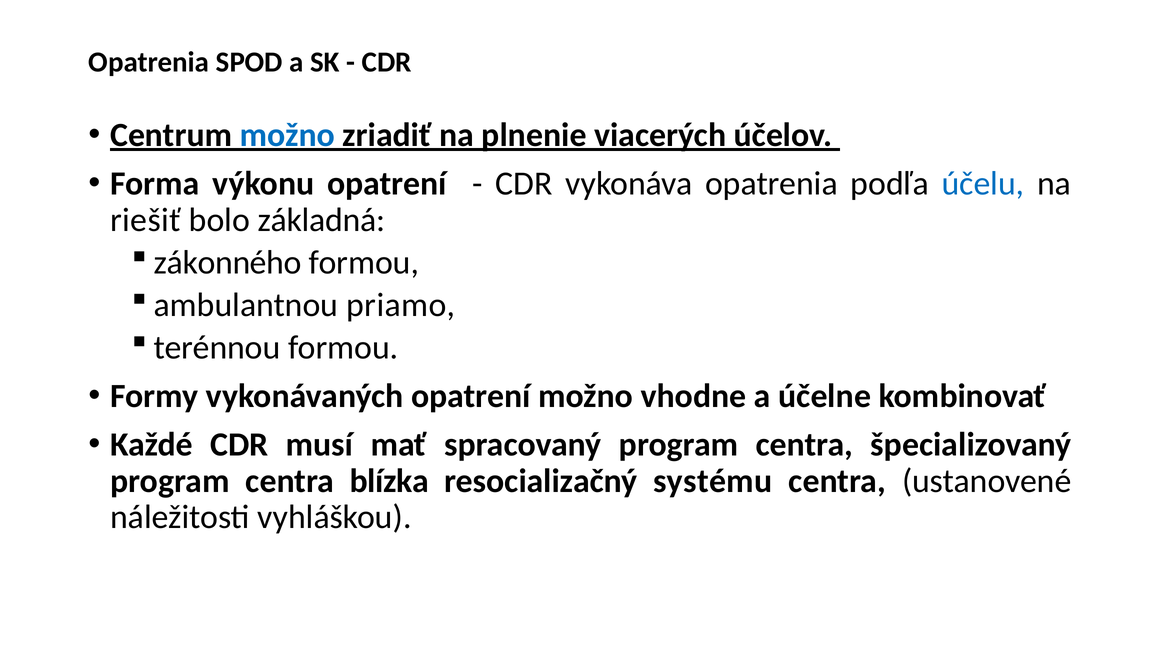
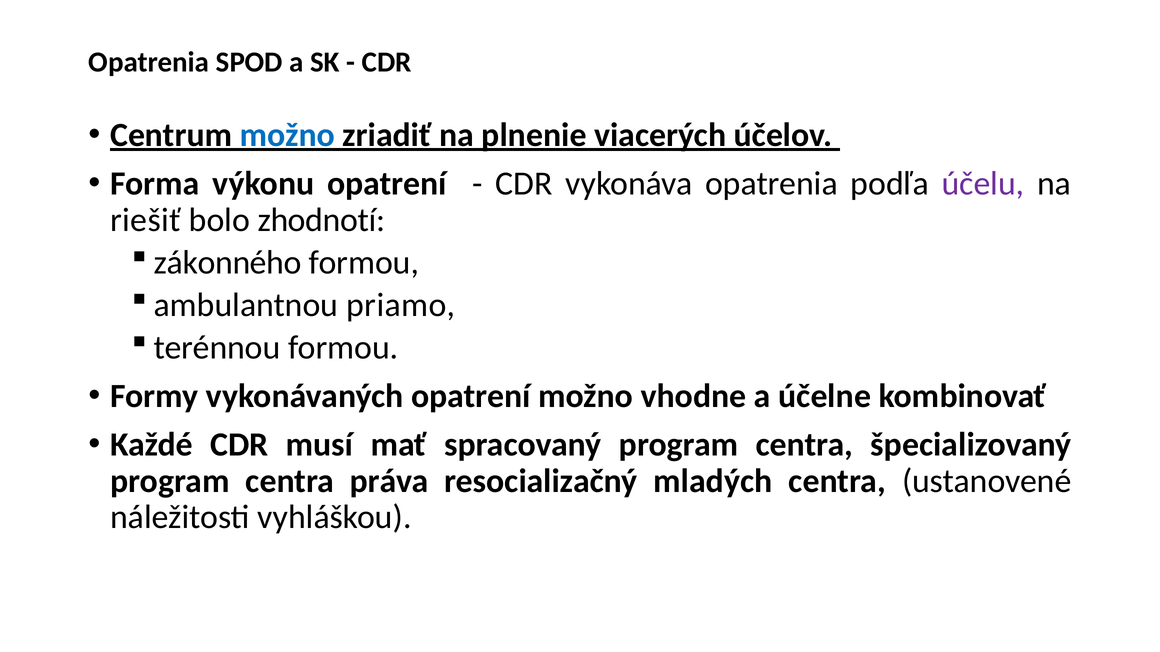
účelu colour: blue -> purple
základná: základná -> zhodnotí
blízka: blízka -> práva
systému: systému -> mladých
